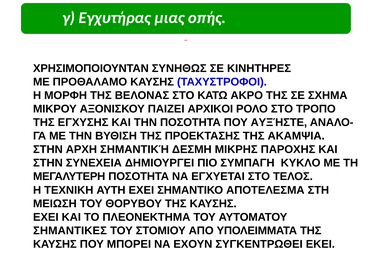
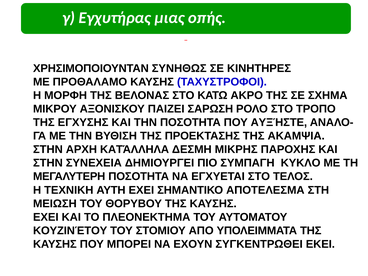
ΑΡΧΙΚΟΙ: ΑΡΧΙΚΟΙ -> ΣΑΡΩΣΗ
ΣΗΜΑΝΤΙΚΉ: ΣΗΜΑΝΤΙΚΉ -> ΚΑΤΆΛΛΗΛΑ
ΣΗΜΑΝΤΙΚΕΣ: ΣΗΜΑΝΤΙΚΕΣ -> ΚΟΥΖΙΝΈΤΟΥ
